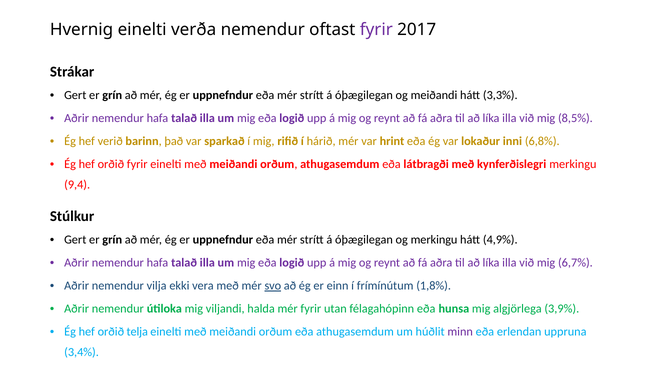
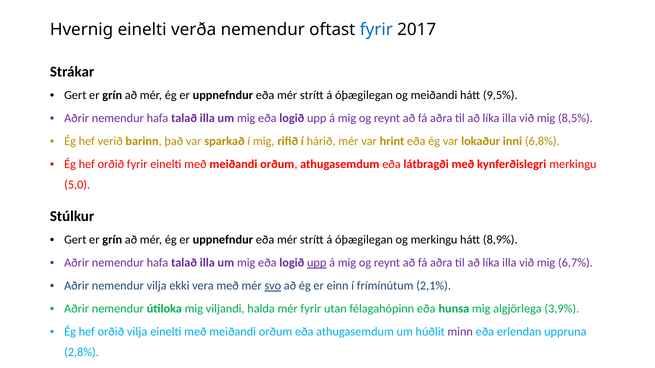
fyrir at (376, 30) colour: purple -> blue
3,3%: 3,3% -> 9,5%
9,4: 9,4 -> 5,0
4,9%: 4,9% -> 8,9%
upp at (317, 263) underline: none -> present
1,8%: 1,8% -> 2,1%
orðið telja: telja -> vilja
3,4%: 3,4% -> 2,8%
